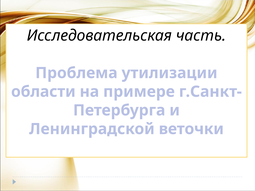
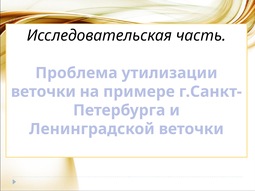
области at (43, 92): области -> веточки
